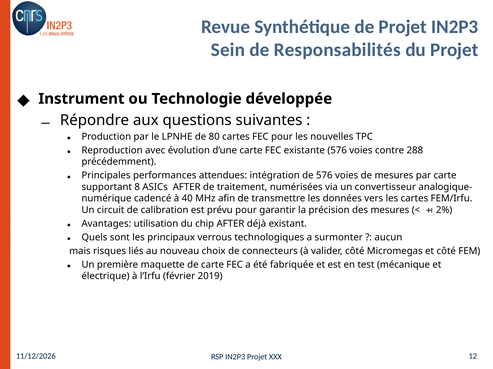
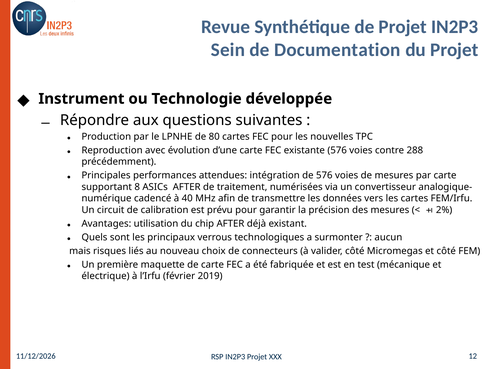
Responsabilités: Responsabilités -> Documentation
